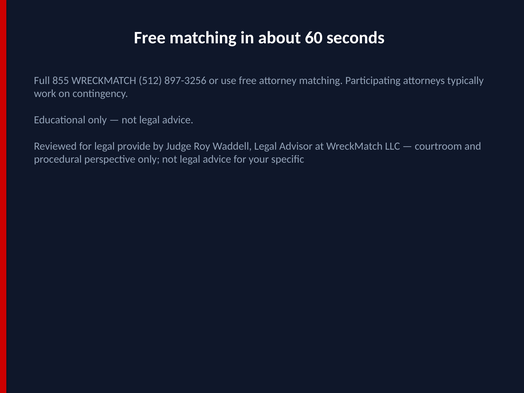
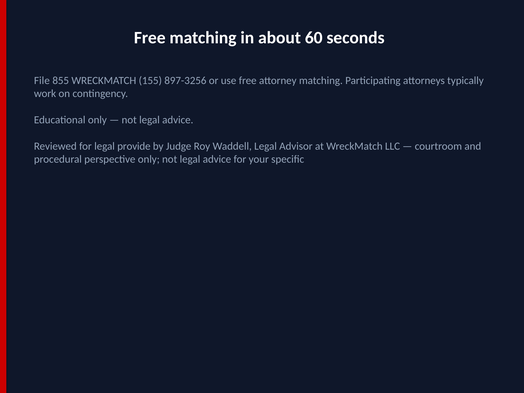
Full: Full -> File
512: 512 -> 155
